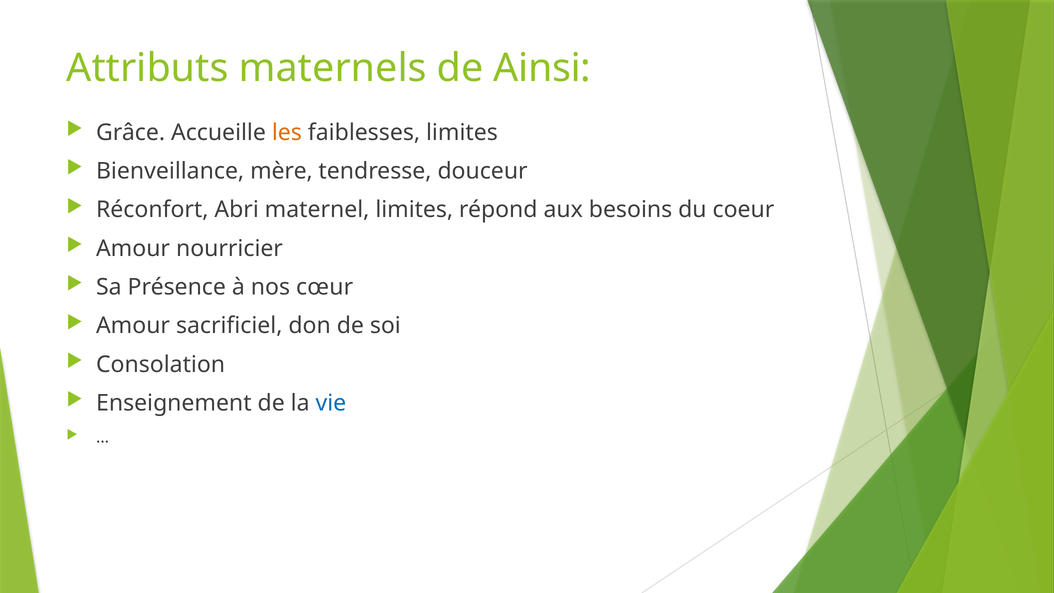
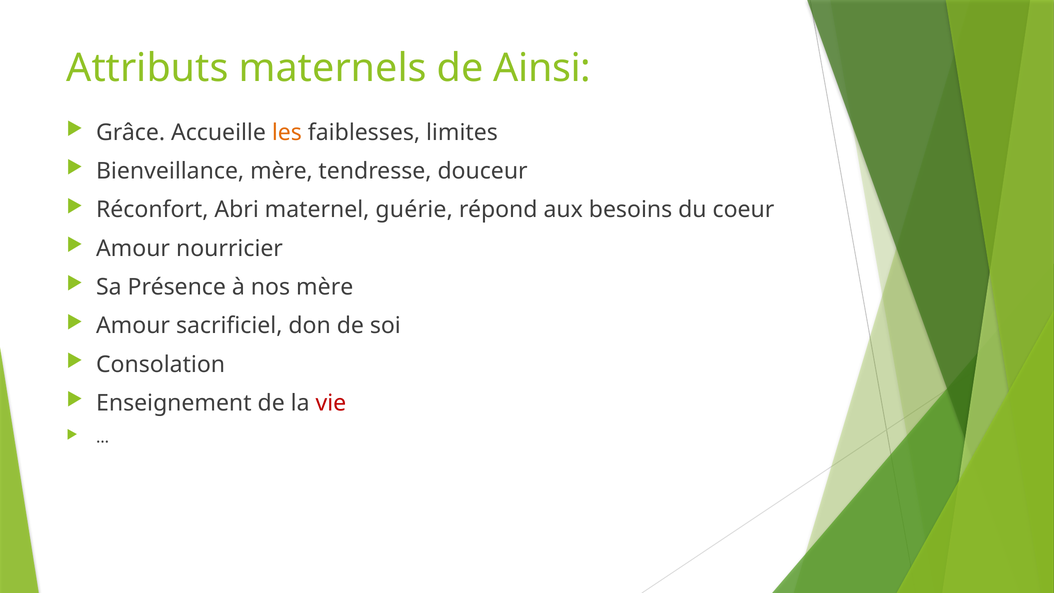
maternel limites: limites -> guérie
nos cœur: cœur -> mère
vie colour: blue -> red
